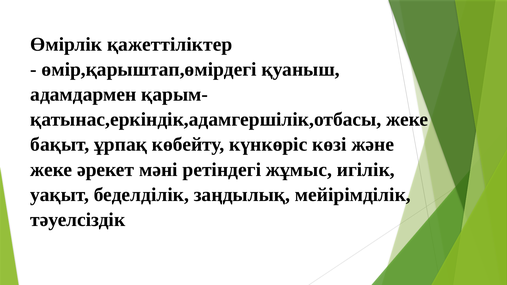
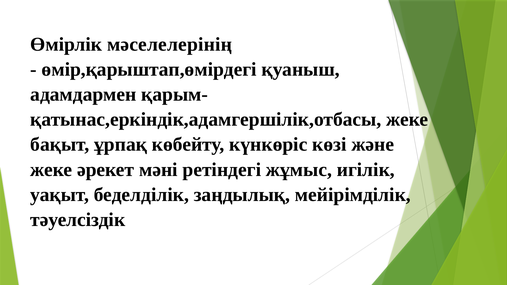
қажеттіліктер: қажеттіліктер -> мәселелерінің
